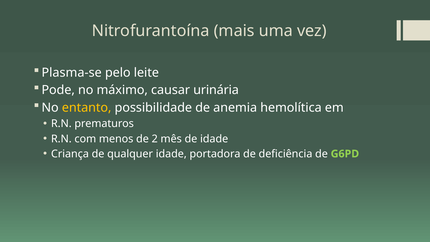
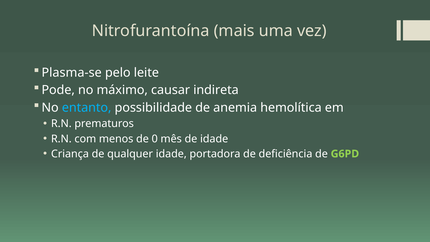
urinária: urinária -> indireta
entanto colour: yellow -> light blue
2: 2 -> 0
